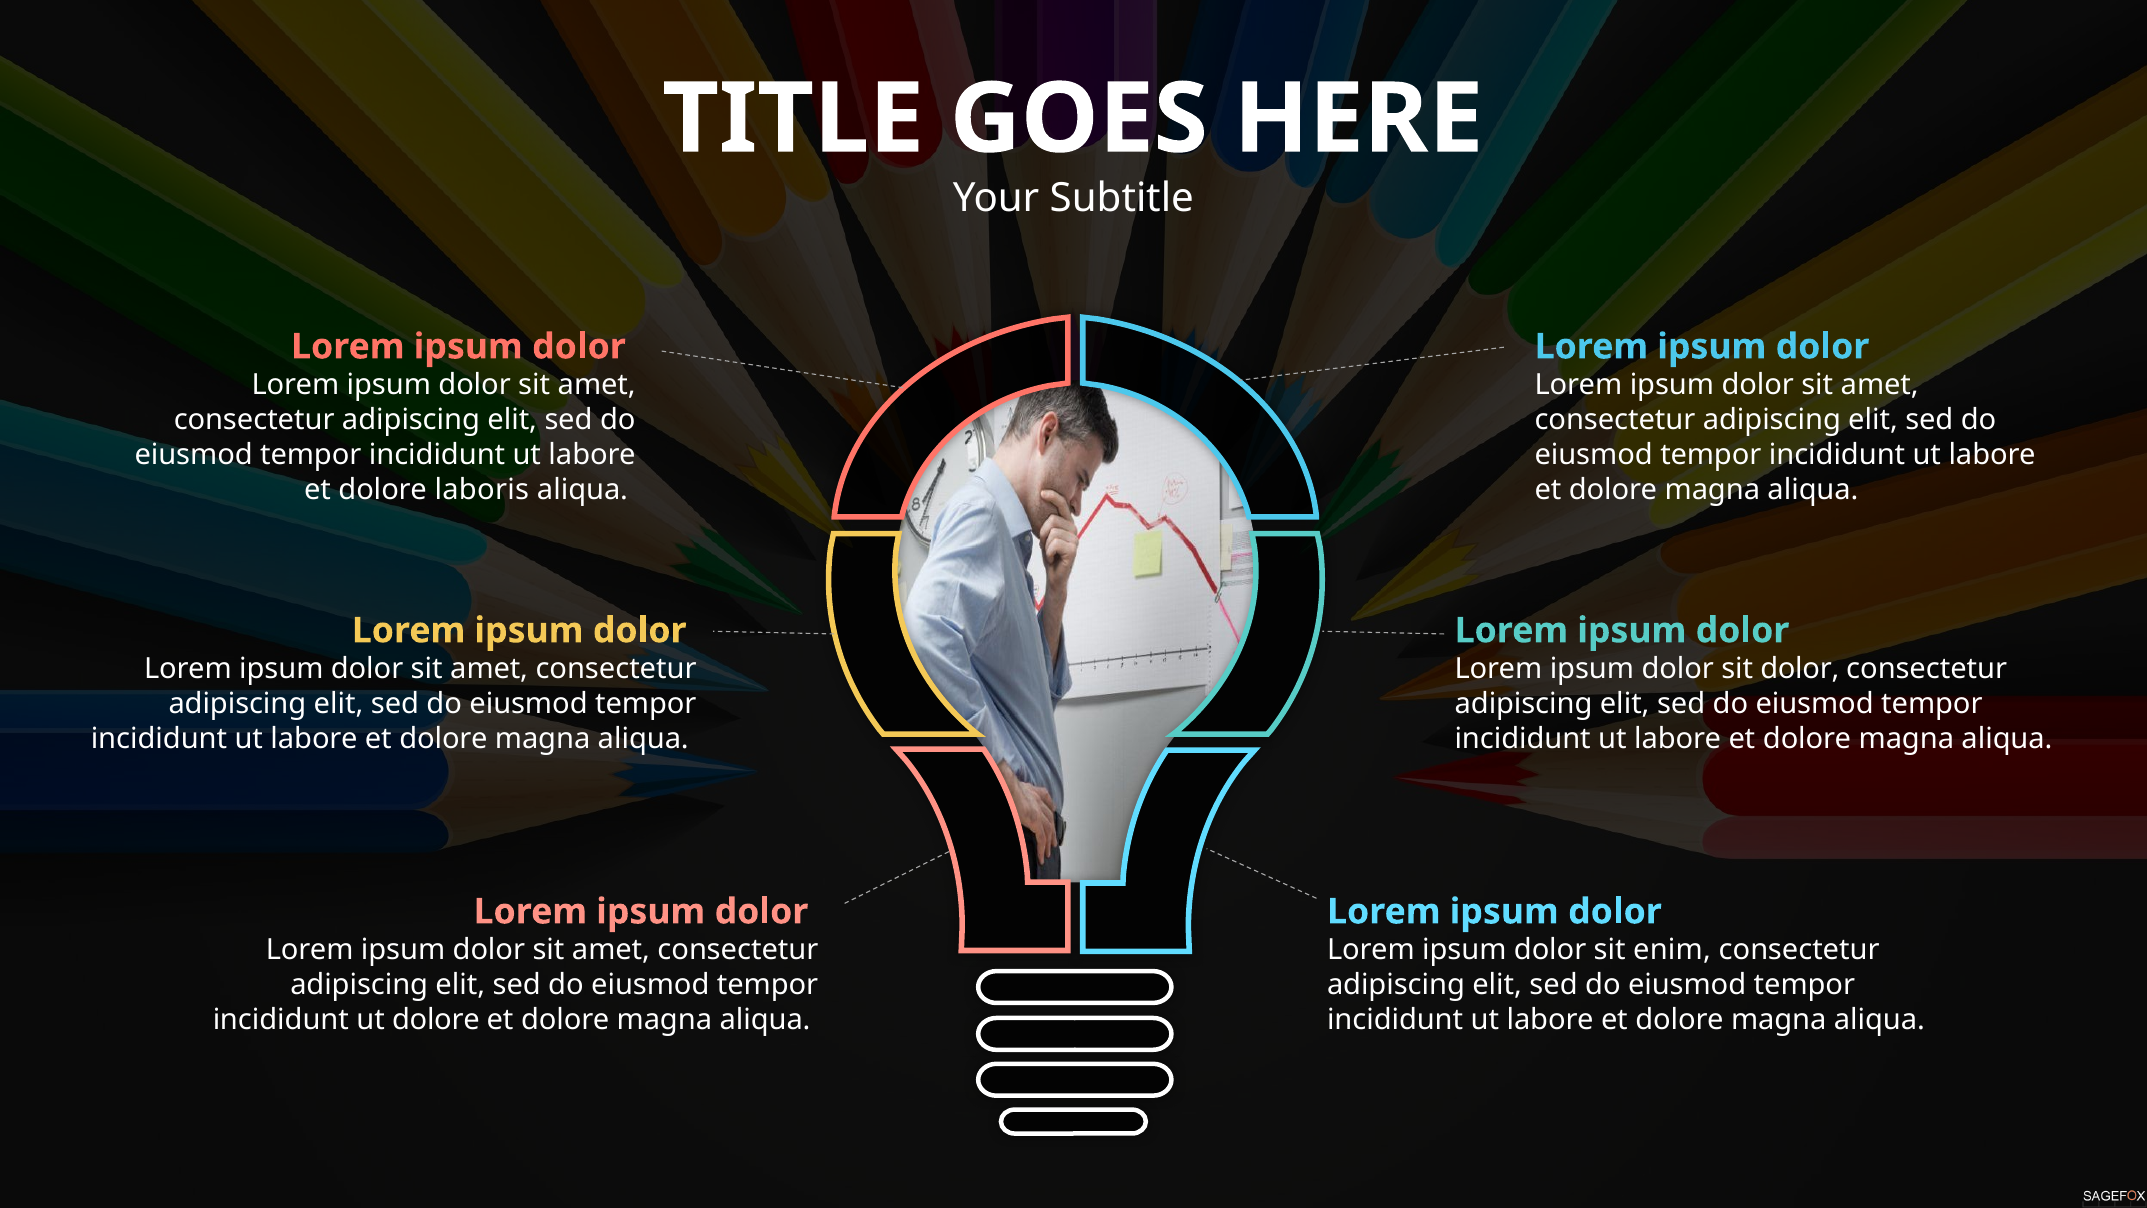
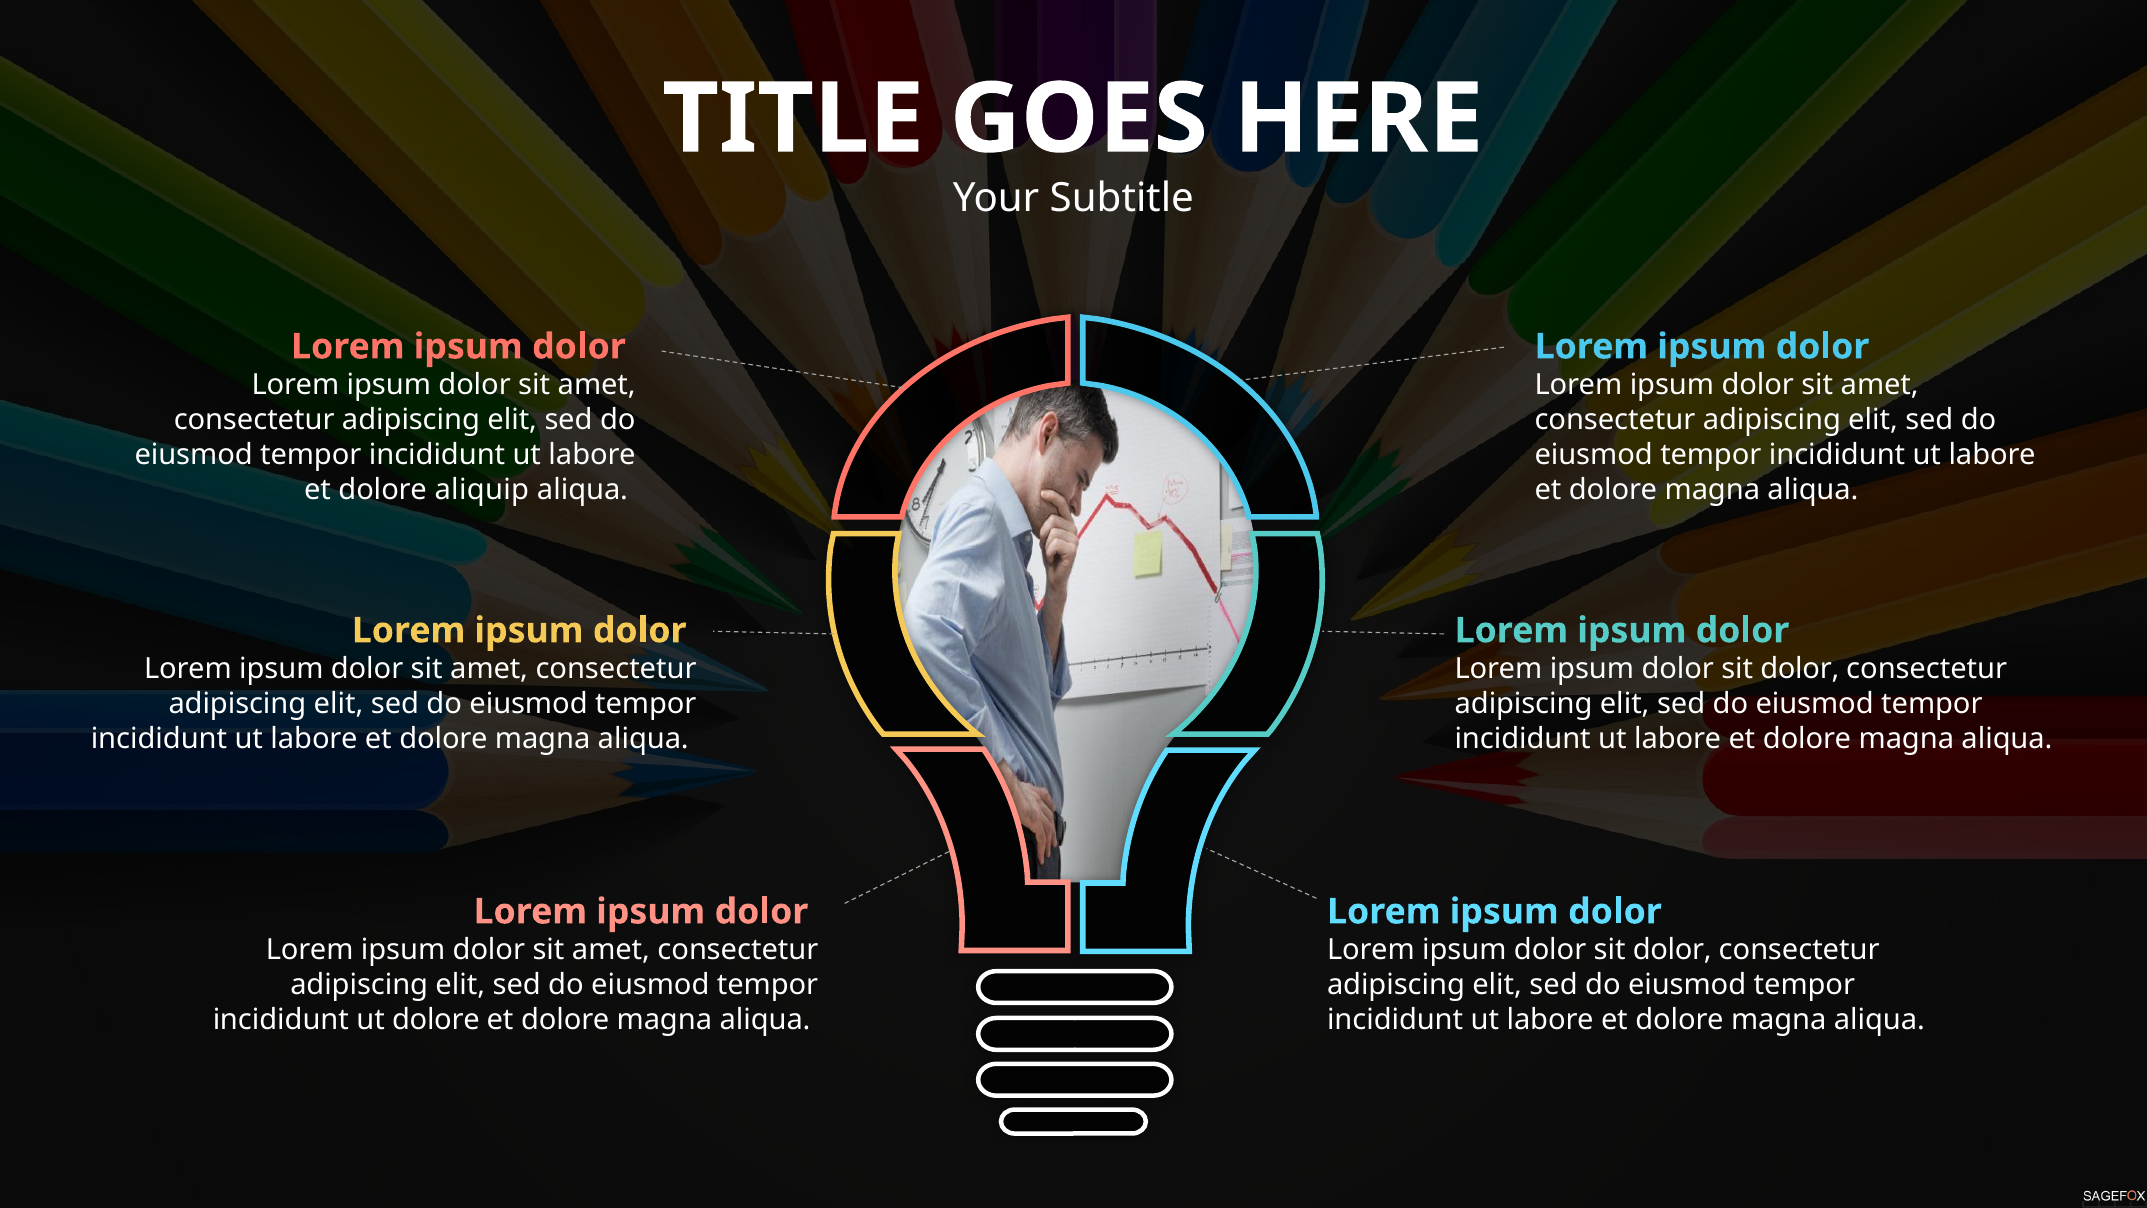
laboris: laboris -> aliquip
enim at (1672, 950): enim -> dolor
